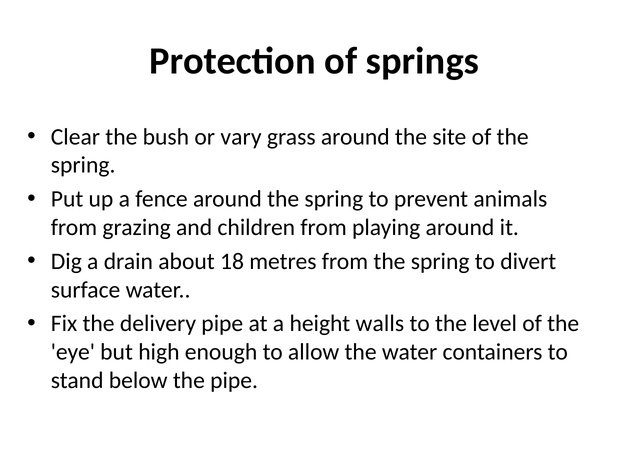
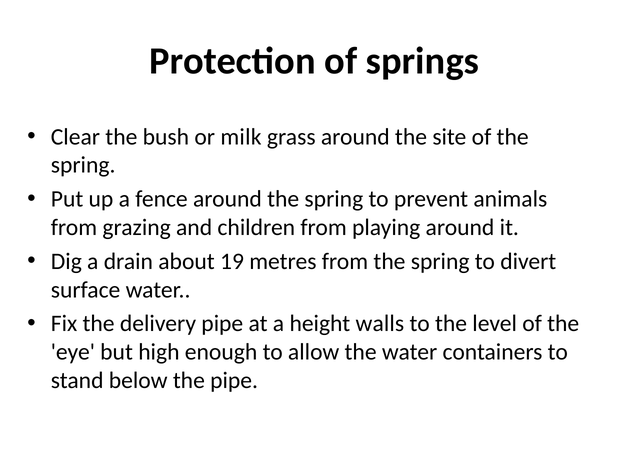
vary: vary -> milk
18: 18 -> 19
